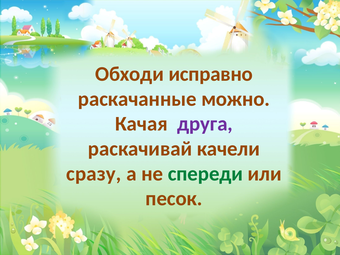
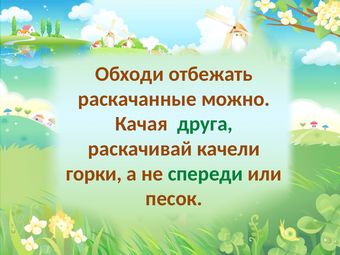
исправно: исправно -> отбежать
друга colour: purple -> green
сразу: сразу -> горки
